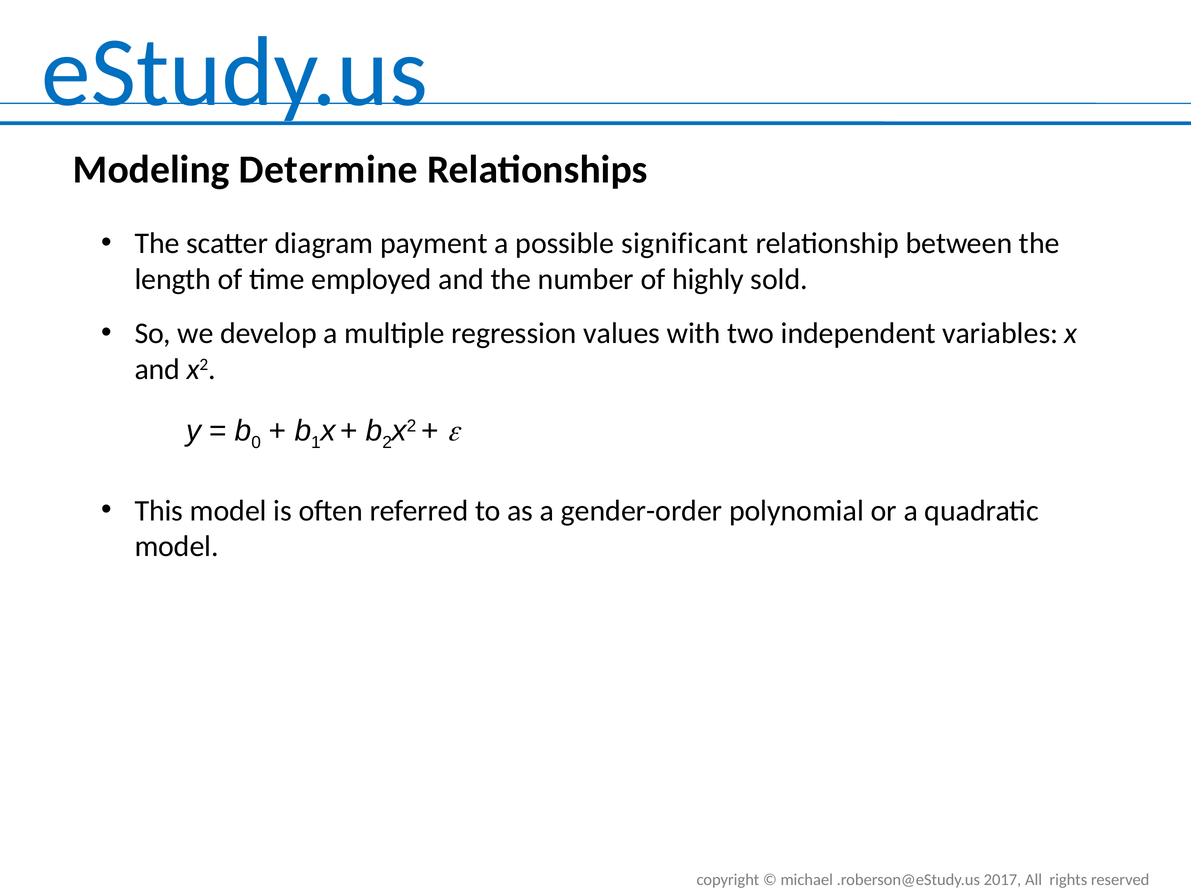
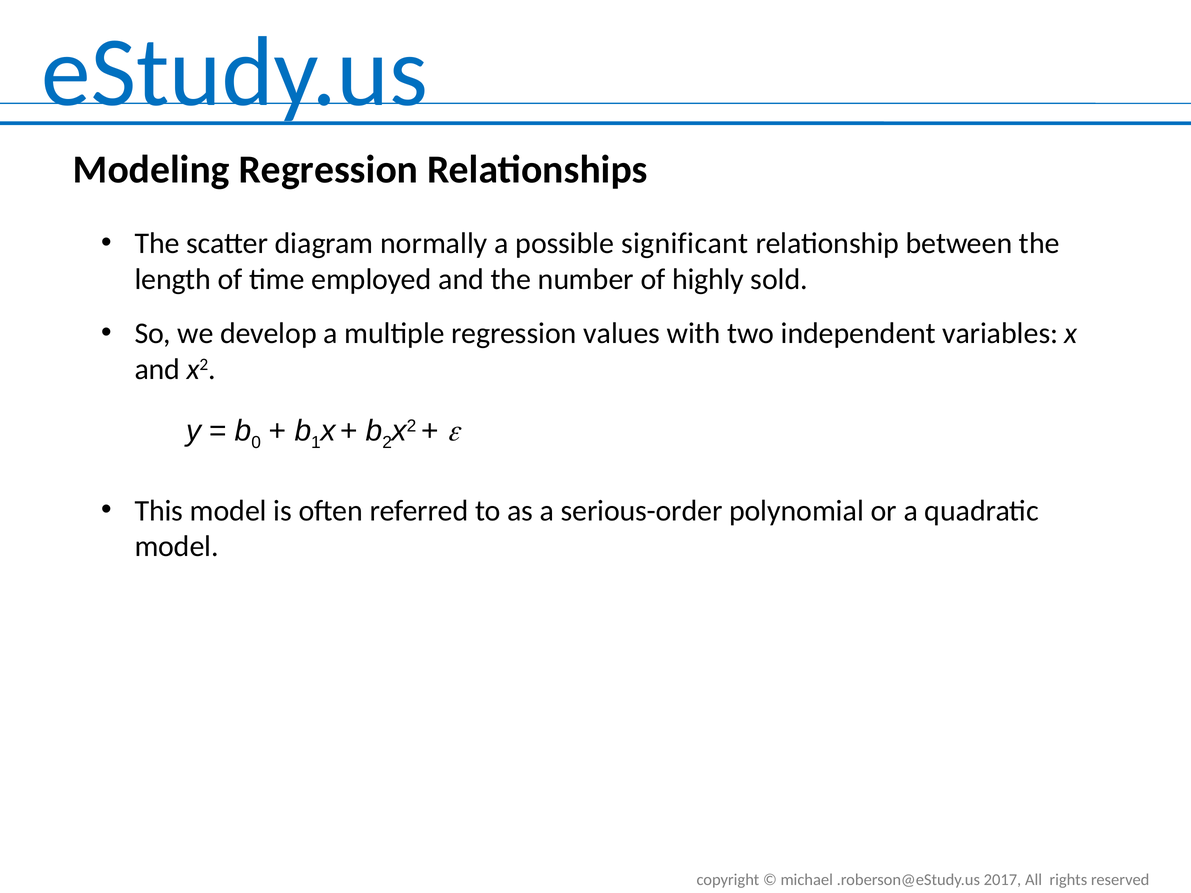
Modeling Determine: Determine -> Regression
payment: payment -> normally
gender-order: gender-order -> serious-order
